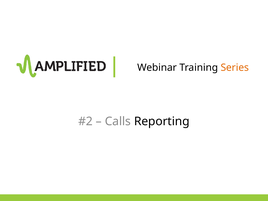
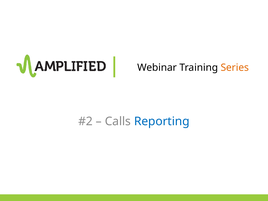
Reporting colour: black -> blue
